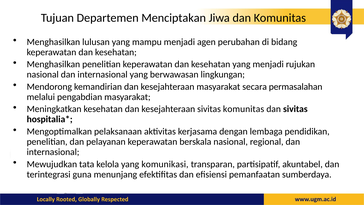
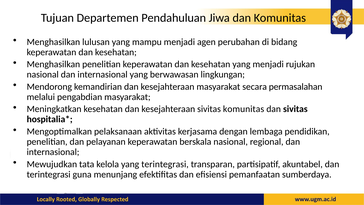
Menciptakan: Menciptakan -> Pendahuluan
yang komunikasi: komunikasi -> terintegrasi
